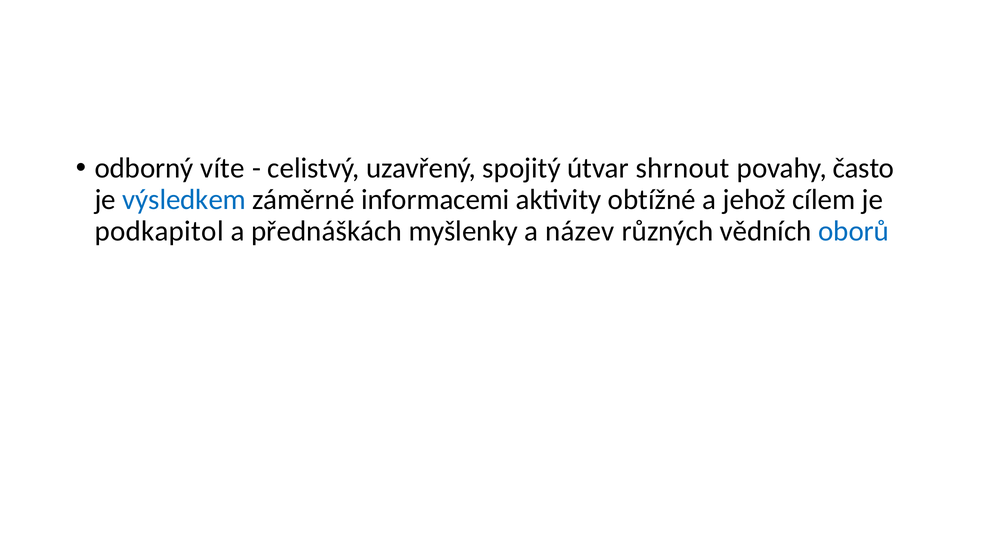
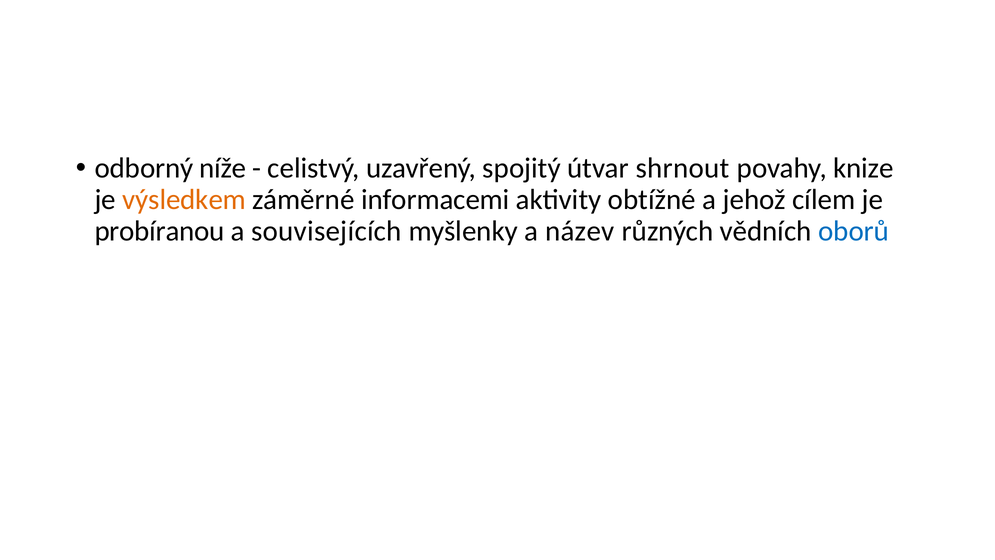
víte: víte -> níže
často: často -> knize
výsledkem colour: blue -> orange
podkapitol: podkapitol -> probíranou
přednáškách: přednáškách -> souvisejících
